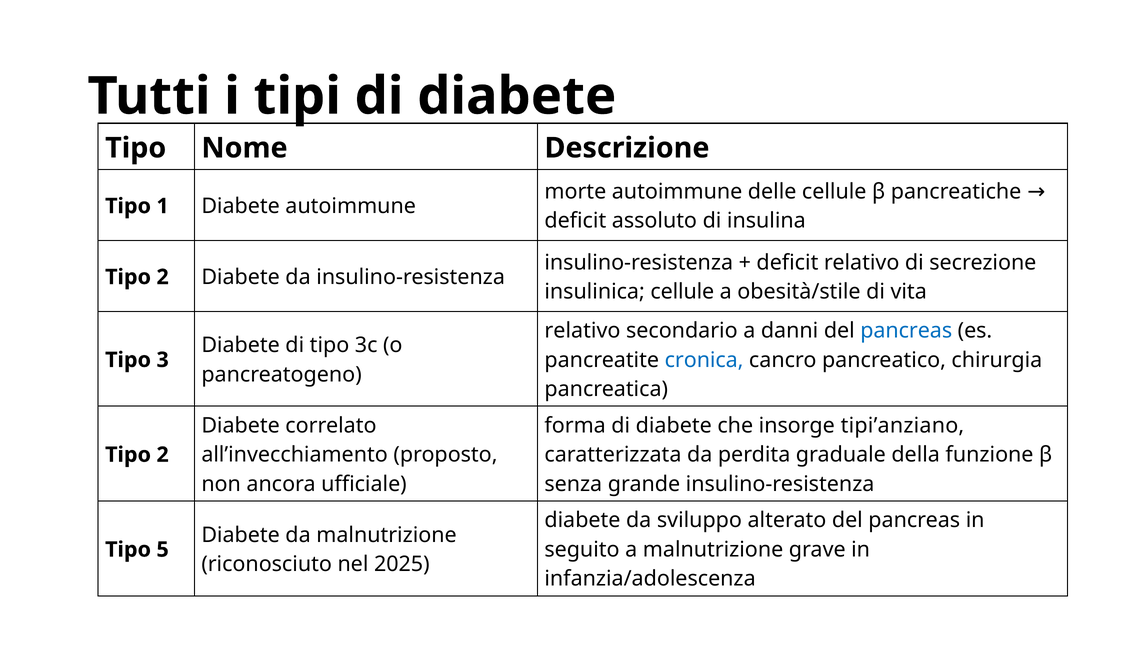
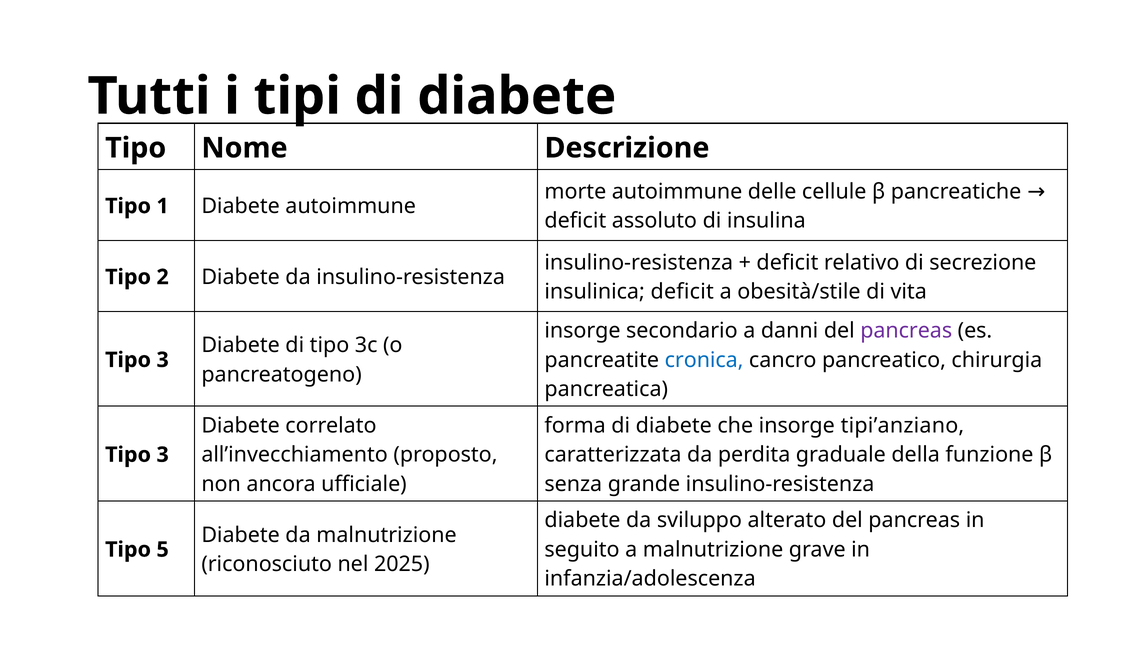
insulinica cellule: cellule -> deficit
relativo at (582, 331): relativo -> insorge
pancreas at (906, 331) colour: blue -> purple
2 at (163, 455): 2 -> 3
